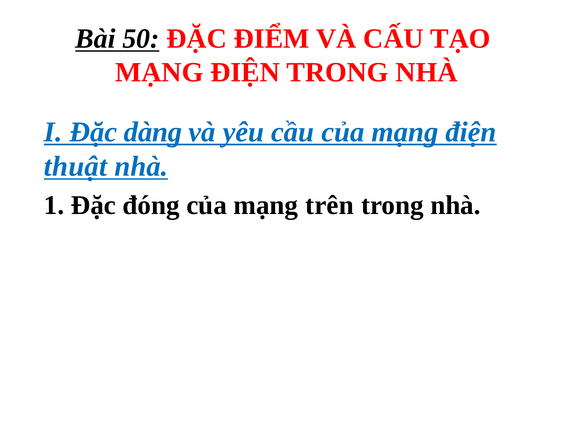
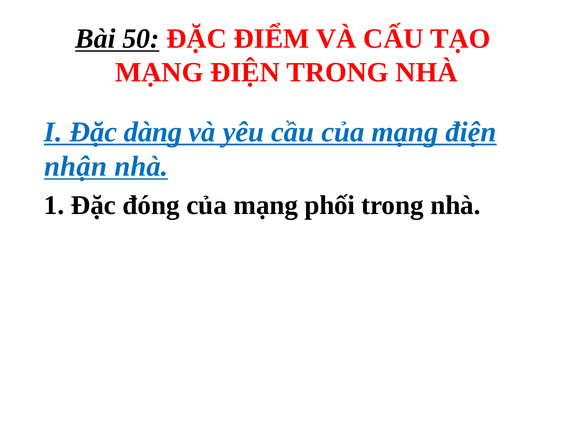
thuật: thuật -> nhận
trên: trên -> phối
